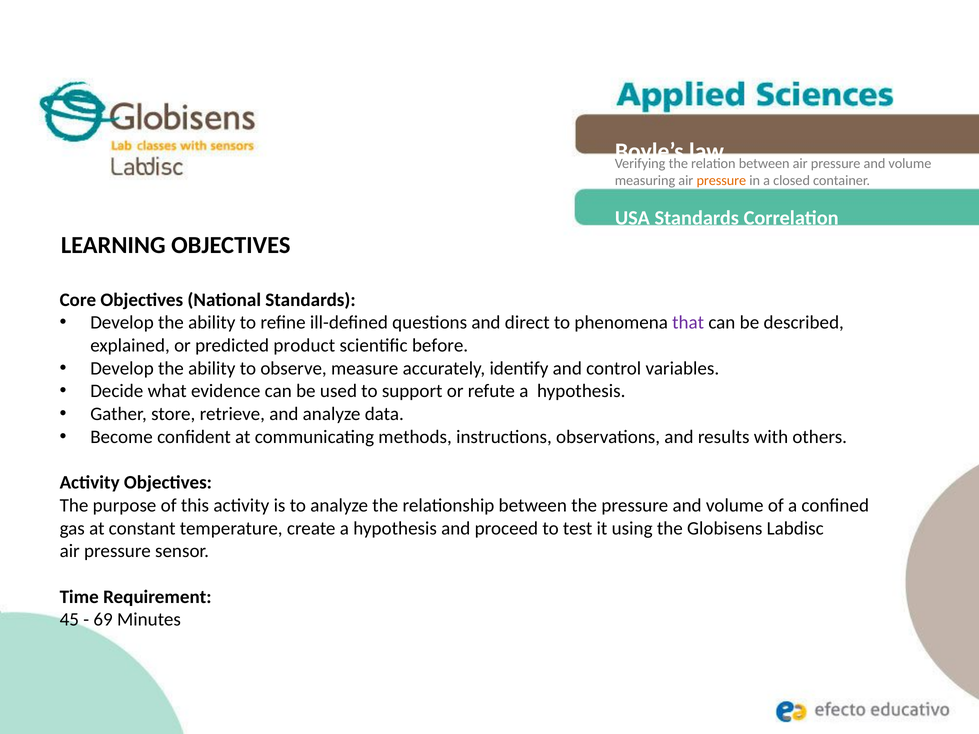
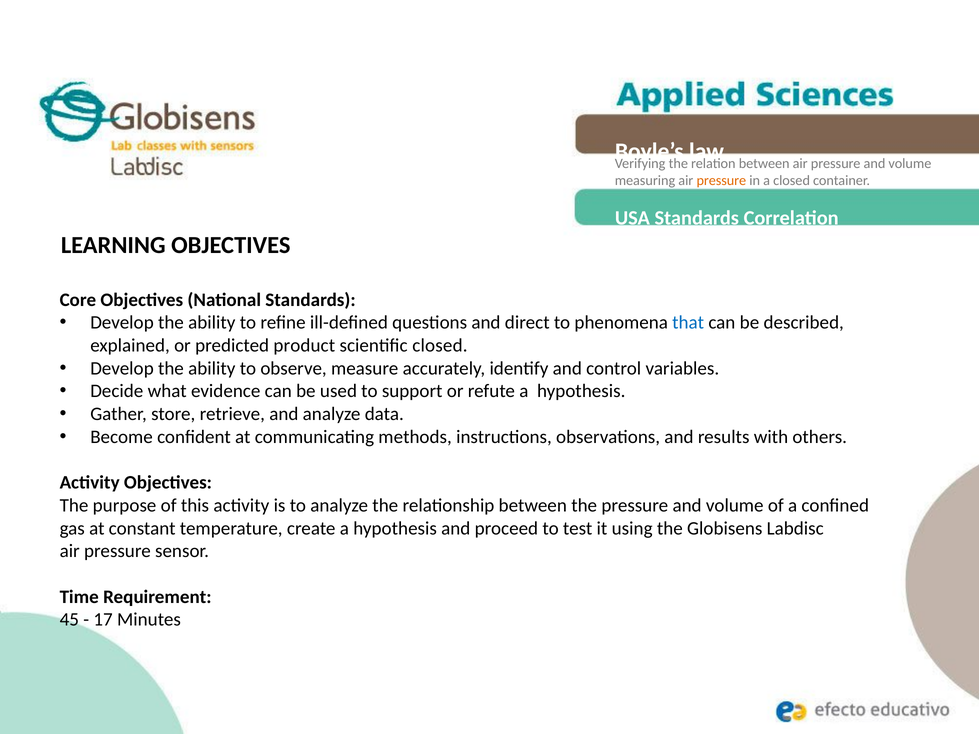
that colour: purple -> blue
scientific before: before -> closed
69: 69 -> 17
